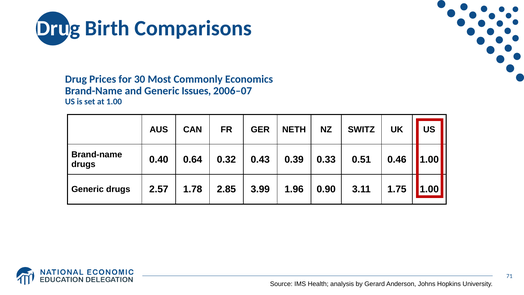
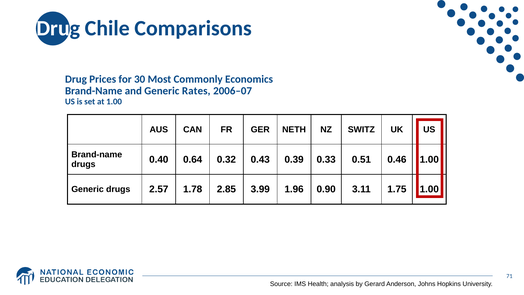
Birth: Birth -> Chile
Issues: Issues -> Rates
